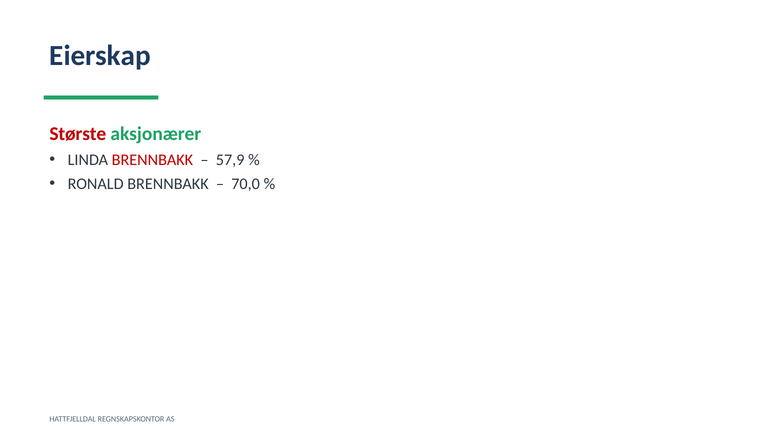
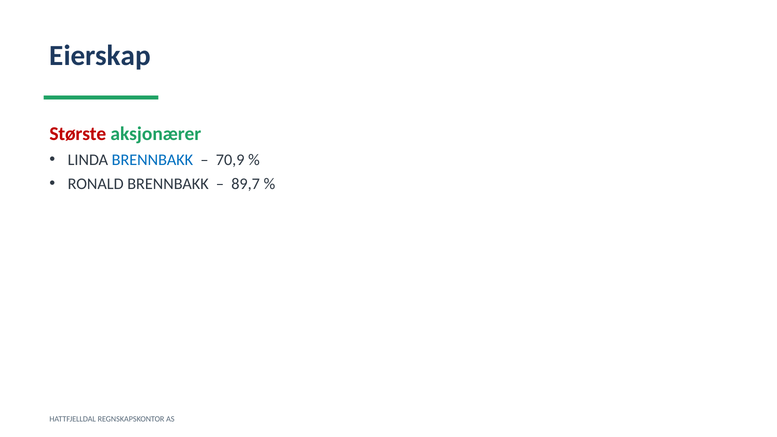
BRENNBAKK at (152, 160) colour: red -> blue
57,9: 57,9 -> 70,9
70,0: 70,0 -> 89,7
